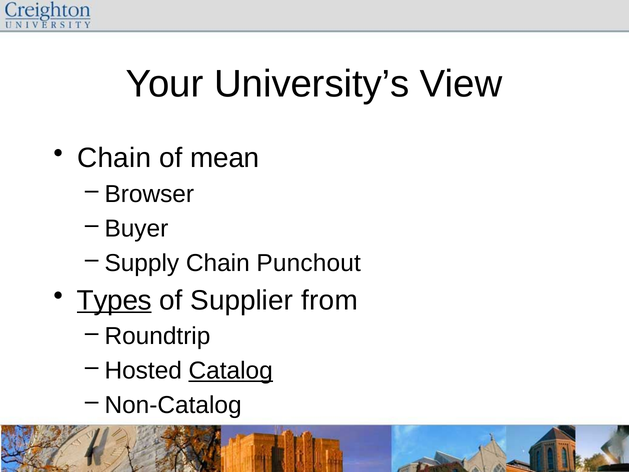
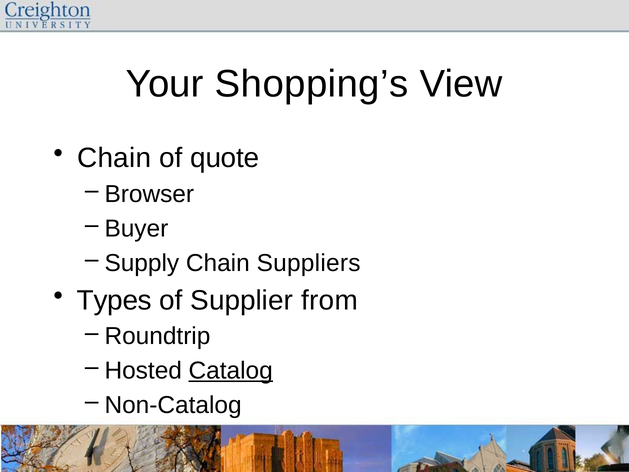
University’s: University’s -> Shopping’s
mean: mean -> quote
Punchout: Punchout -> Suppliers
Types underline: present -> none
